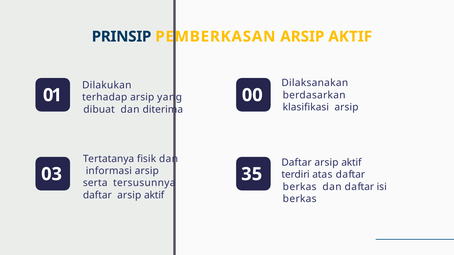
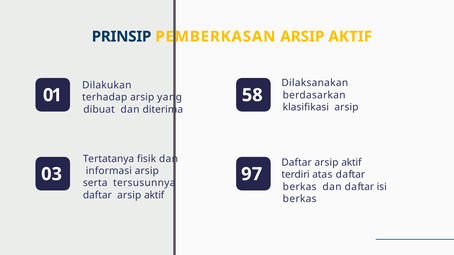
00: 00 -> 58
35: 35 -> 97
